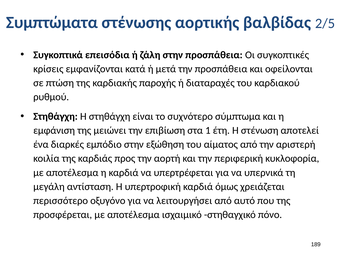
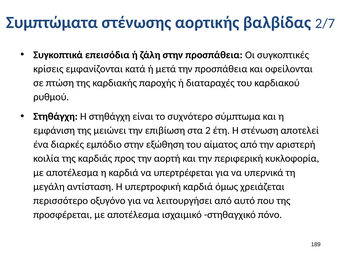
2/5: 2/5 -> 2/7
1: 1 -> 2
